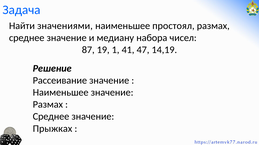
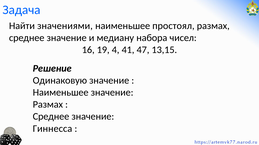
87: 87 -> 16
1: 1 -> 4
14,19: 14,19 -> 13,15
Рассеивание: Рассеивание -> Одинаковую
Прыжках: Прыжках -> Гиннесса
